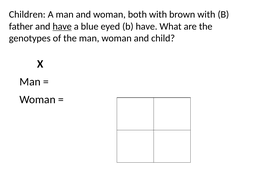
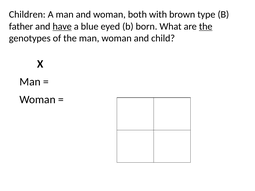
brown with: with -> type
b have: have -> born
the at (206, 26) underline: none -> present
